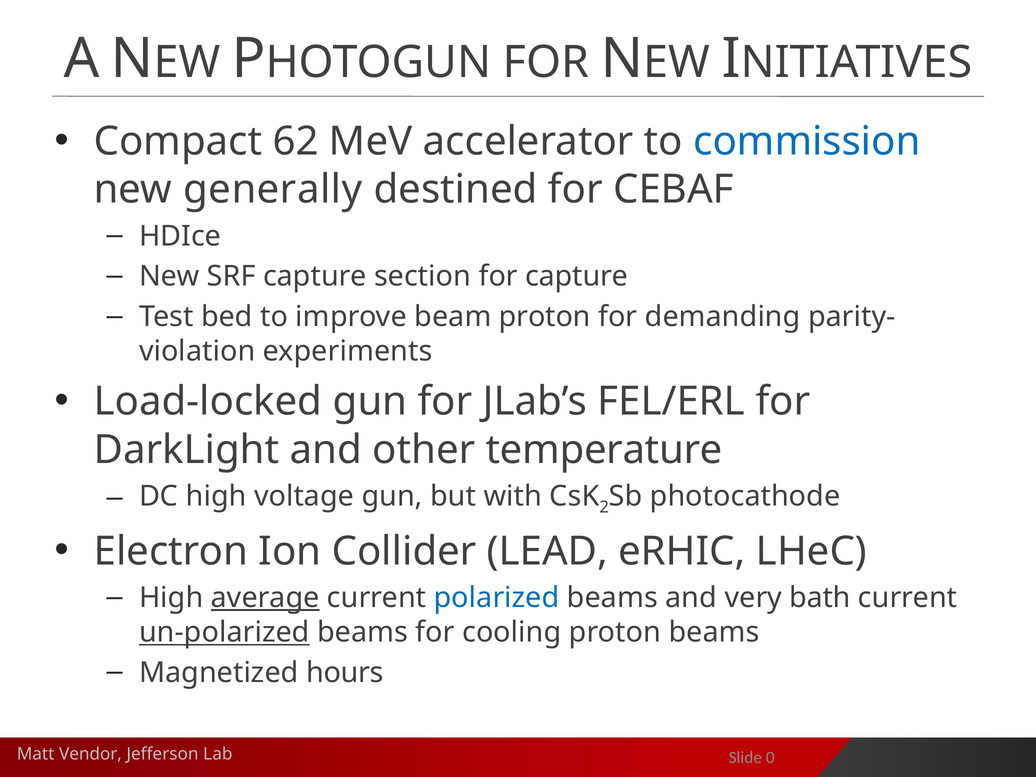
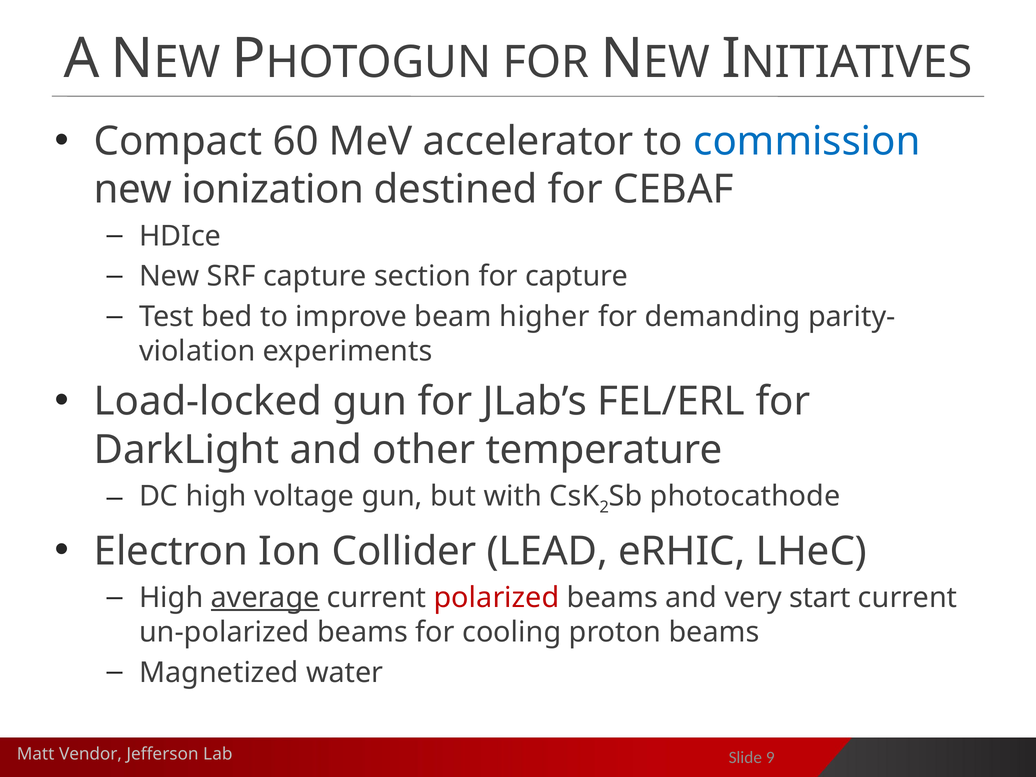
62: 62 -> 60
generally: generally -> ionization
beam proton: proton -> higher
polarized colour: blue -> red
bath: bath -> start
un-polarized underline: present -> none
hours: hours -> water
0: 0 -> 9
